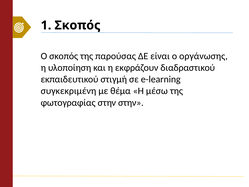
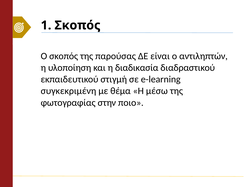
οργάνωσης: οργάνωσης -> αντιληπτών
εκφράζουν: εκφράζουν -> διαδικασία
στην στην: στην -> ποιο
